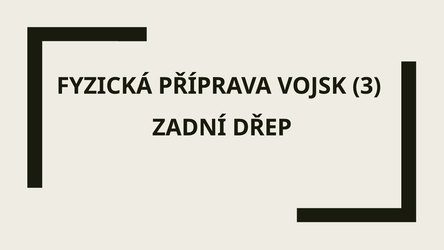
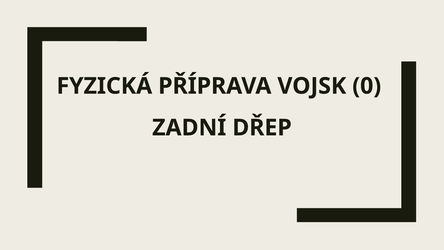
3: 3 -> 0
